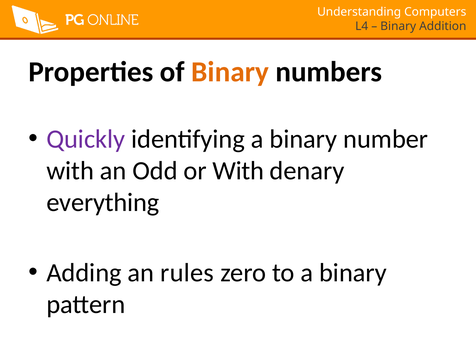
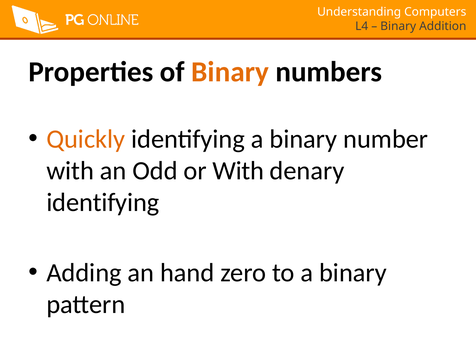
Quickly colour: purple -> orange
everything at (103, 203): everything -> identifying
rules: rules -> hand
